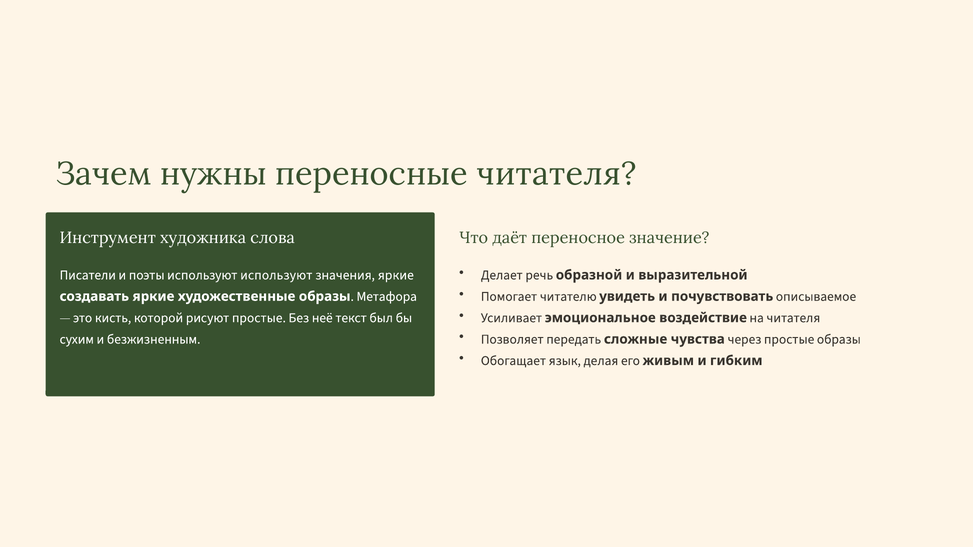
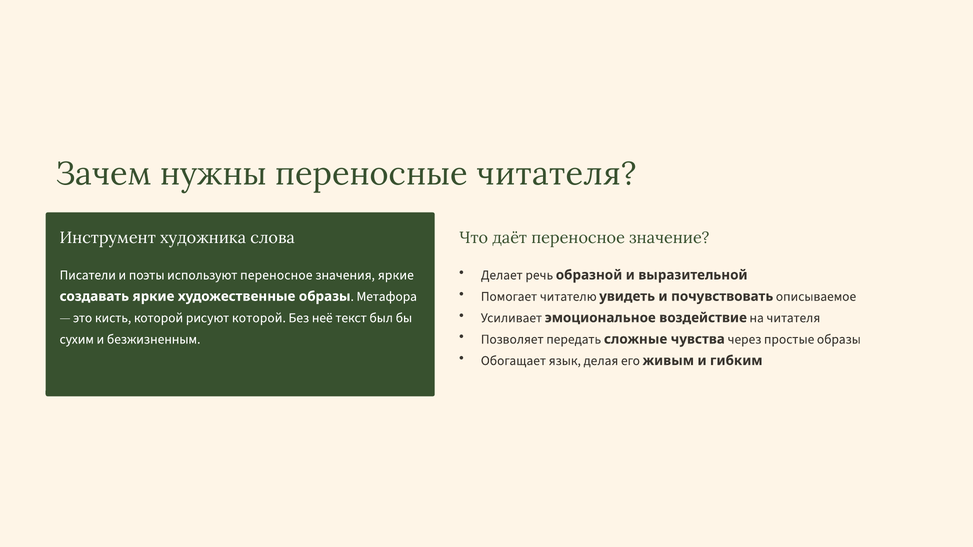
используют используют: используют -> переносное
рисуют простые: простые -> которой
